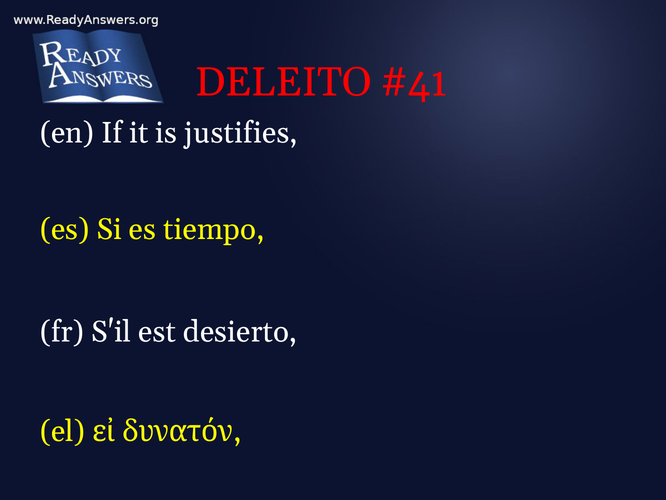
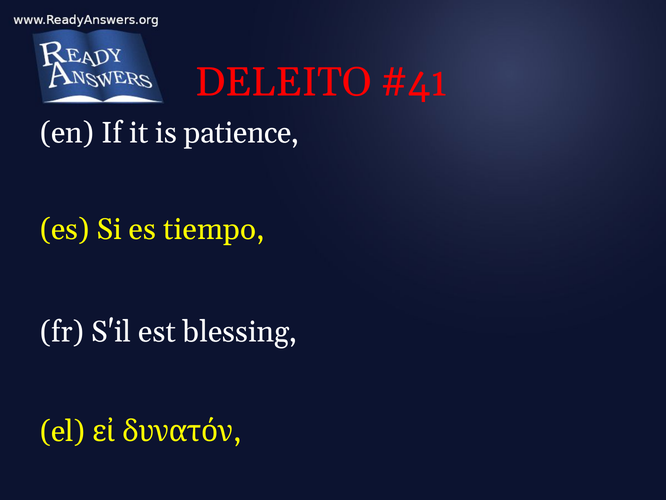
justifies: justifies -> patience
desierto: desierto -> blessing
